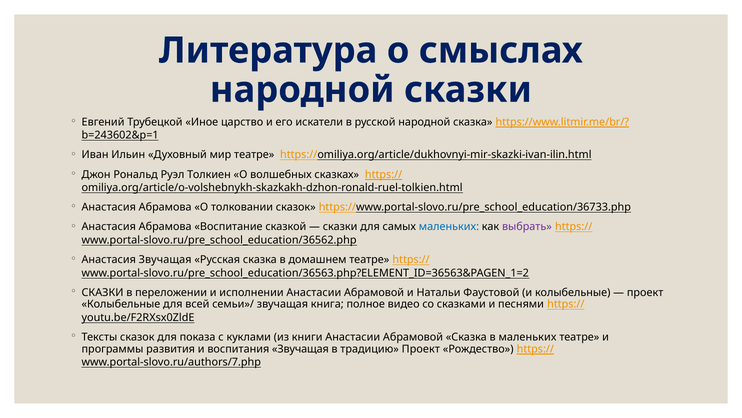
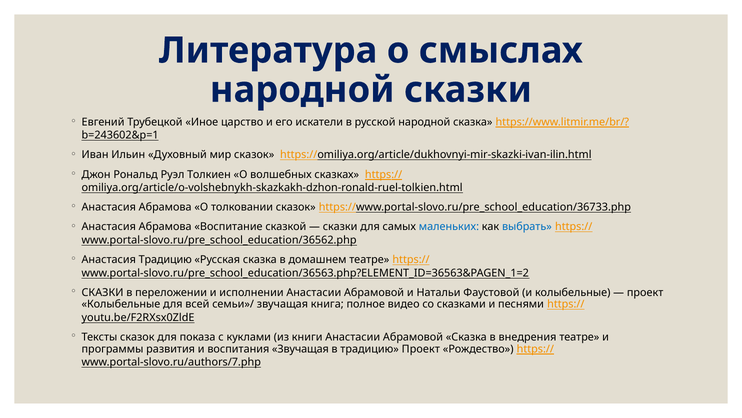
мир театре: театре -> сказок
выбрать colour: purple -> blue
Анастасия Звучащая: Звучащая -> Традицию
в маленьких: маленьких -> внедрения
